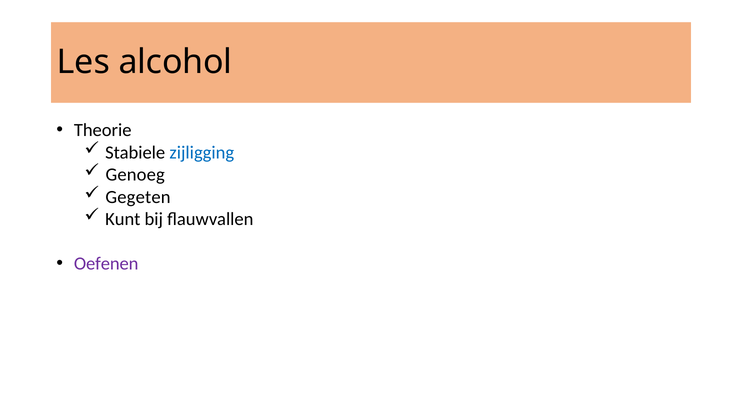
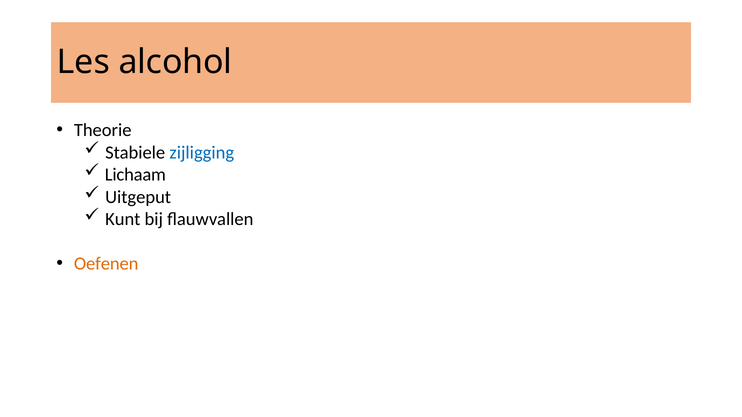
Genoeg: Genoeg -> Lichaam
Gegeten: Gegeten -> Uitgeput
Oefenen colour: purple -> orange
